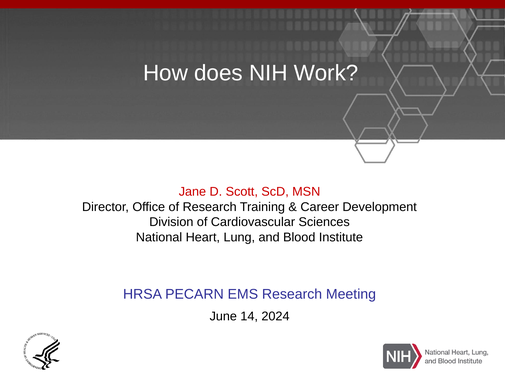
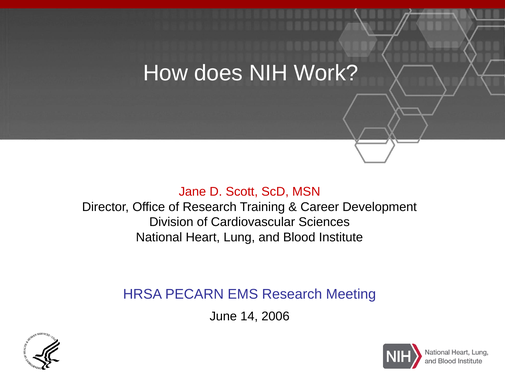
2024: 2024 -> 2006
